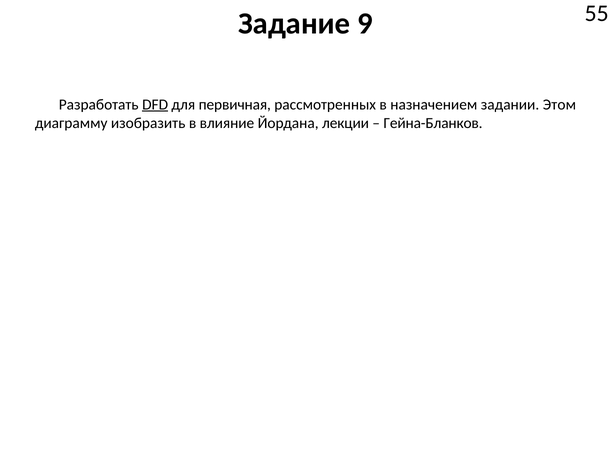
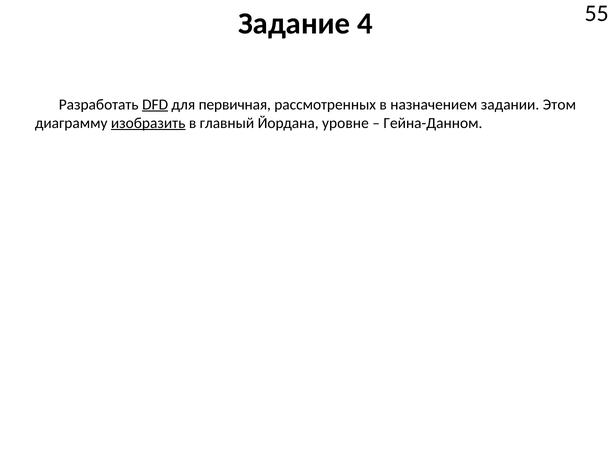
9: 9 -> 4
изобразить underline: none -> present
влияние: влияние -> главный
лекции: лекции -> уровне
Гейна-Бланков: Гейна-Бланков -> Гейна-Данном
